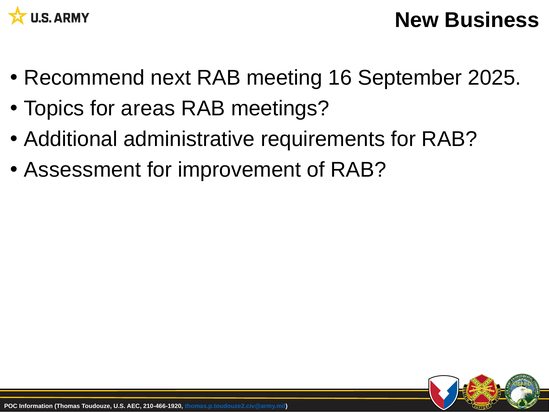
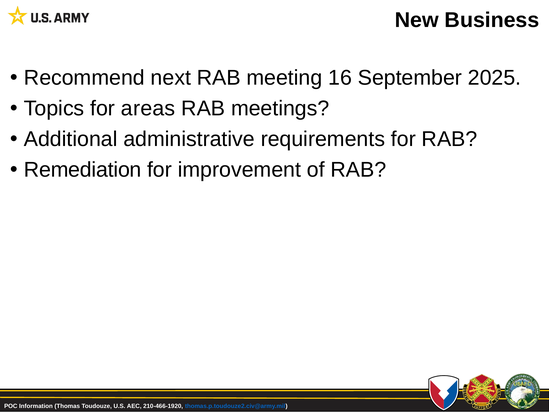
Assessment: Assessment -> Remediation
